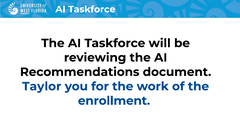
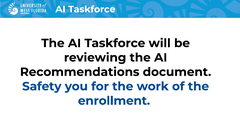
Taylor: Taylor -> Safety
